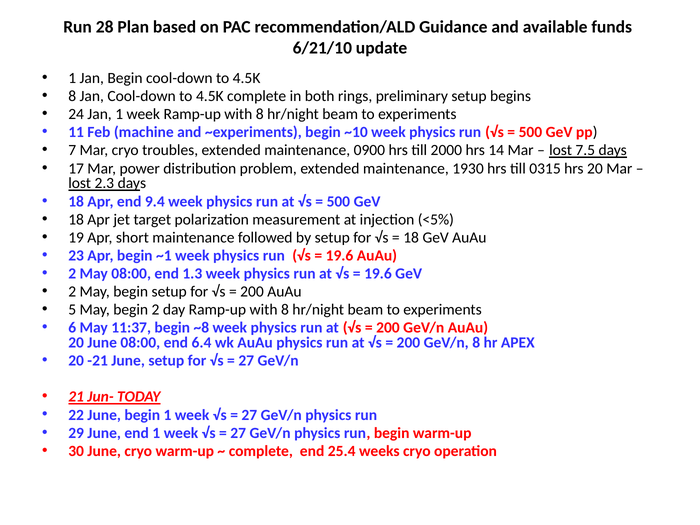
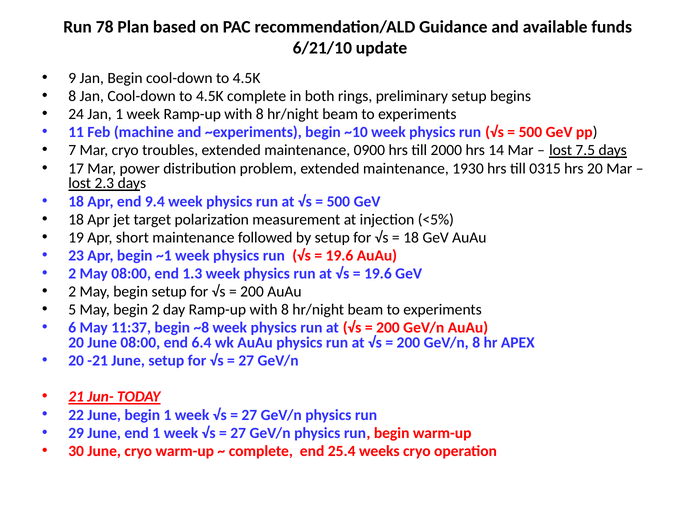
28: 28 -> 78
1 at (72, 78): 1 -> 9
